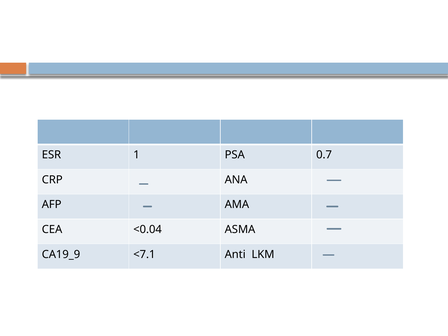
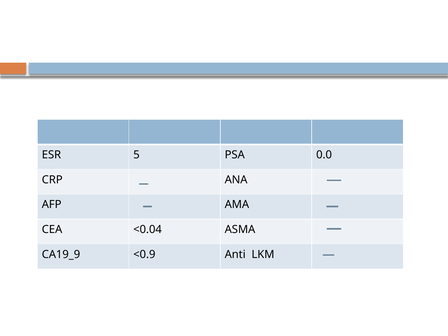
1: 1 -> 5
0.7: 0.7 -> 0.0
<7.1: <7.1 -> <0.9
